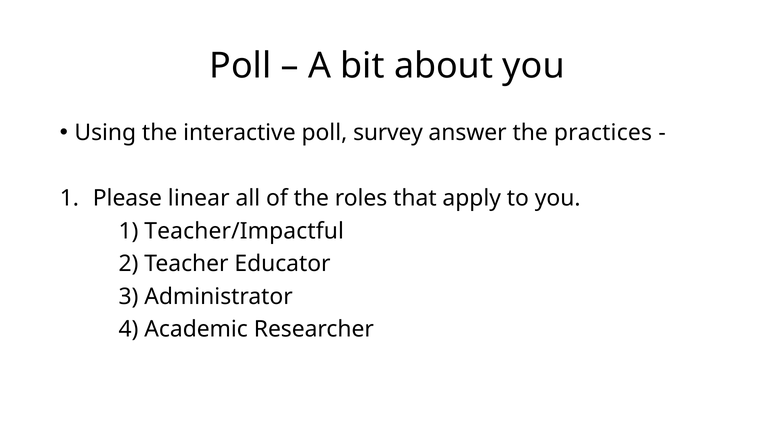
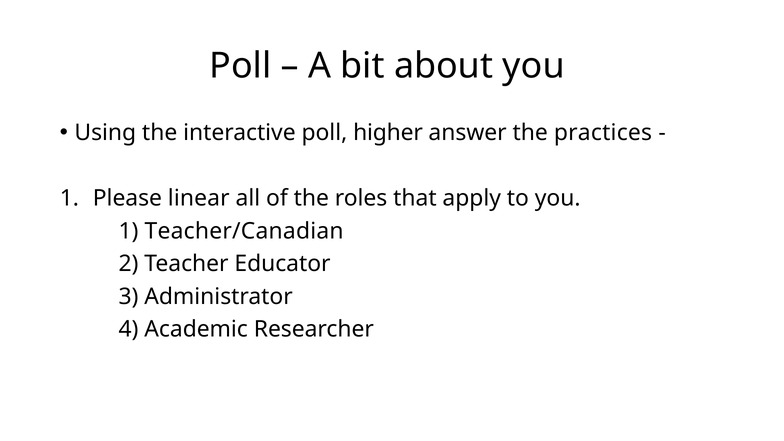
survey: survey -> higher
Teacher/Impactful: Teacher/Impactful -> Teacher/Canadian
